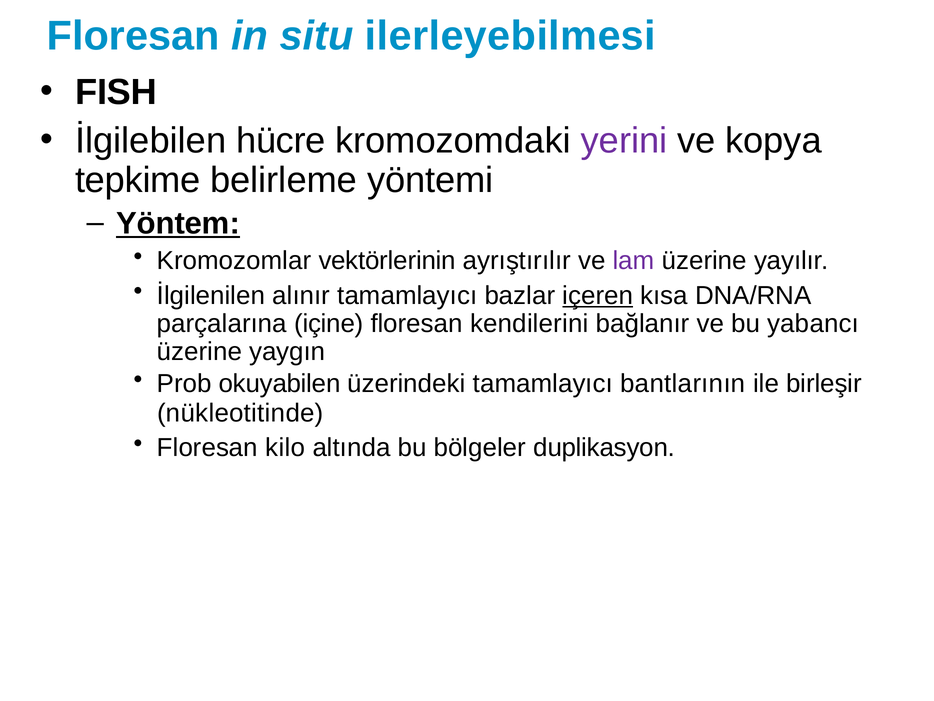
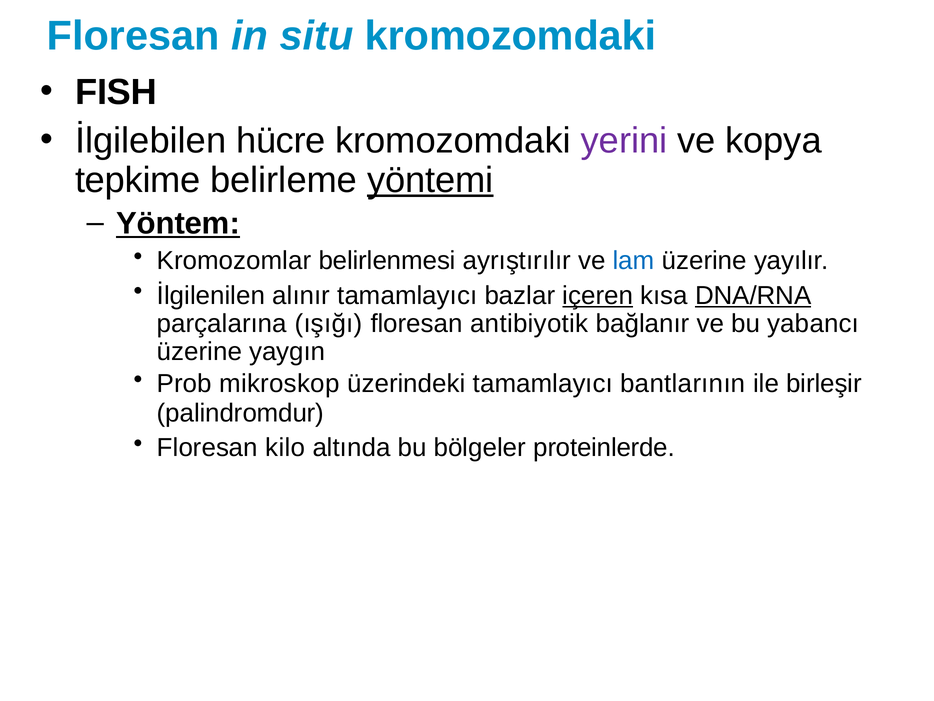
situ ilerleyebilmesi: ilerleyebilmesi -> kromozomdaki
yöntemi underline: none -> present
vektörlerinin: vektörlerinin -> belirlenmesi
lam colour: purple -> blue
DNA/RNA underline: none -> present
içine: içine -> ışığı
kendilerini: kendilerini -> antibiyotik
okuyabilen: okuyabilen -> mikroskop
nükleotitinde: nükleotitinde -> palindromdur
duplikasyon: duplikasyon -> proteinlerde
